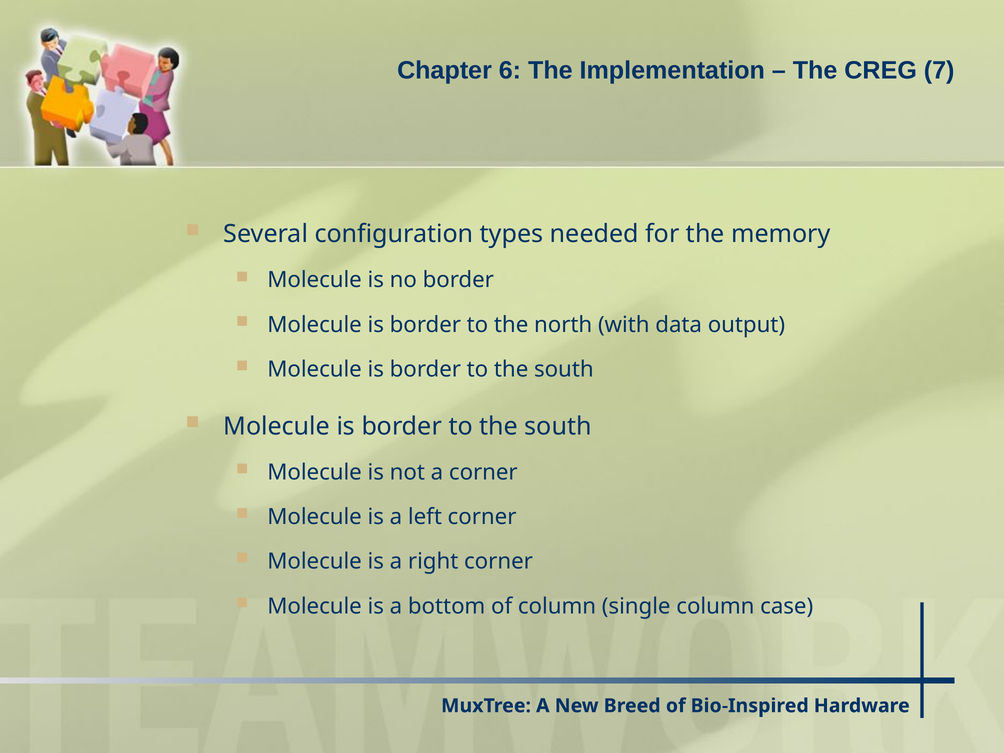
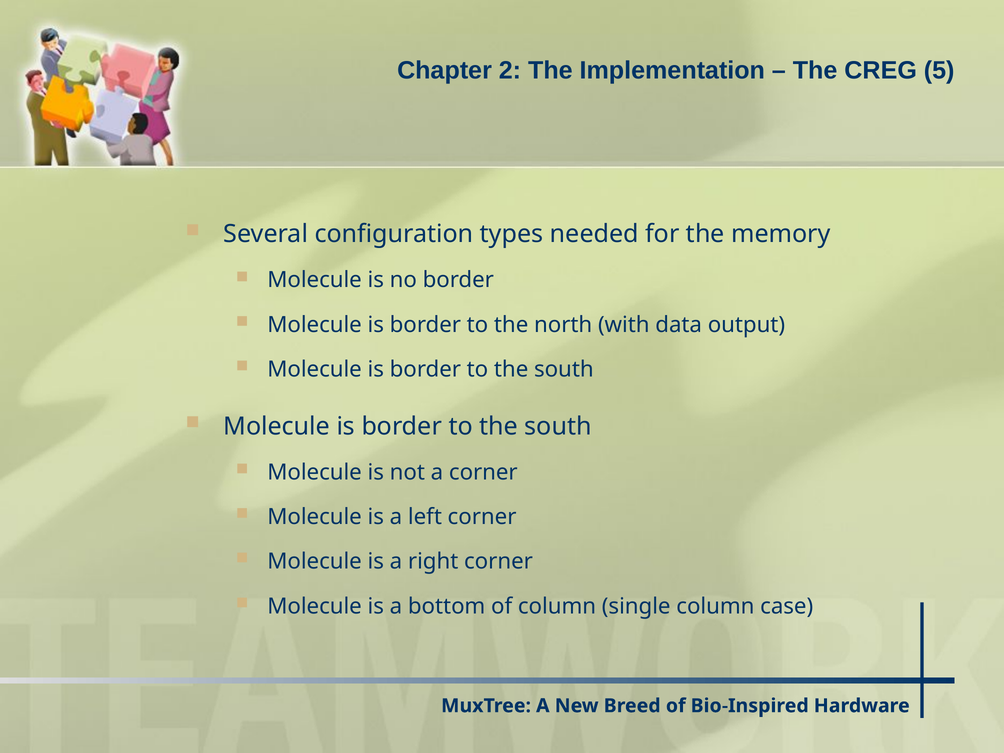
6: 6 -> 2
7: 7 -> 5
